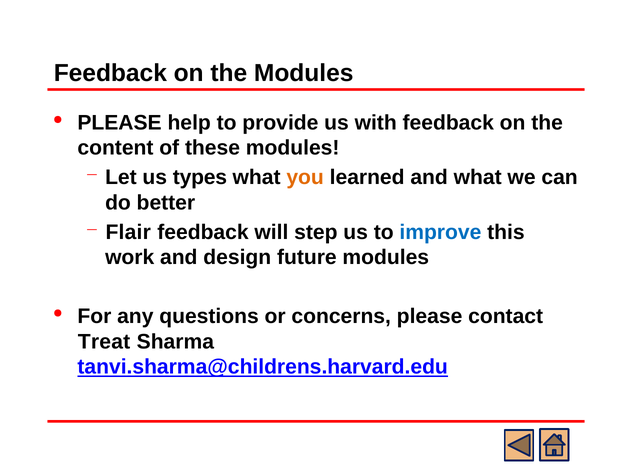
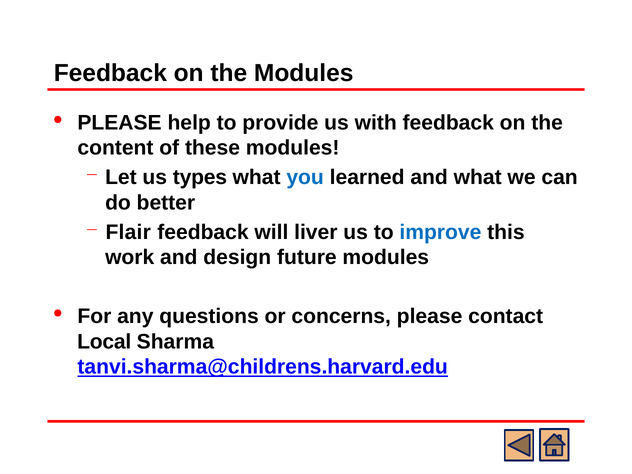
you colour: orange -> blue
step: step -> liver
Treat: Treat -> Local
